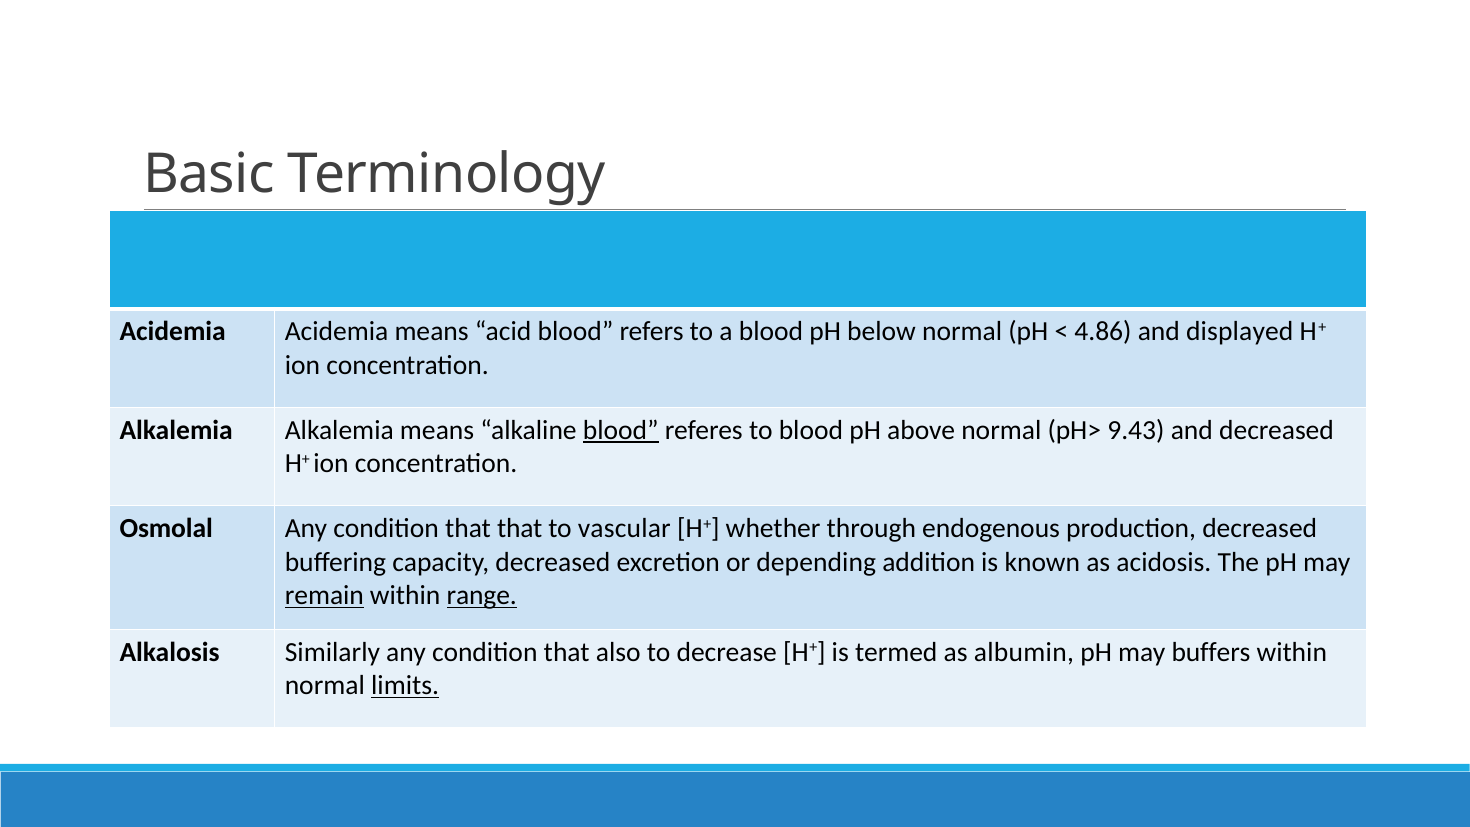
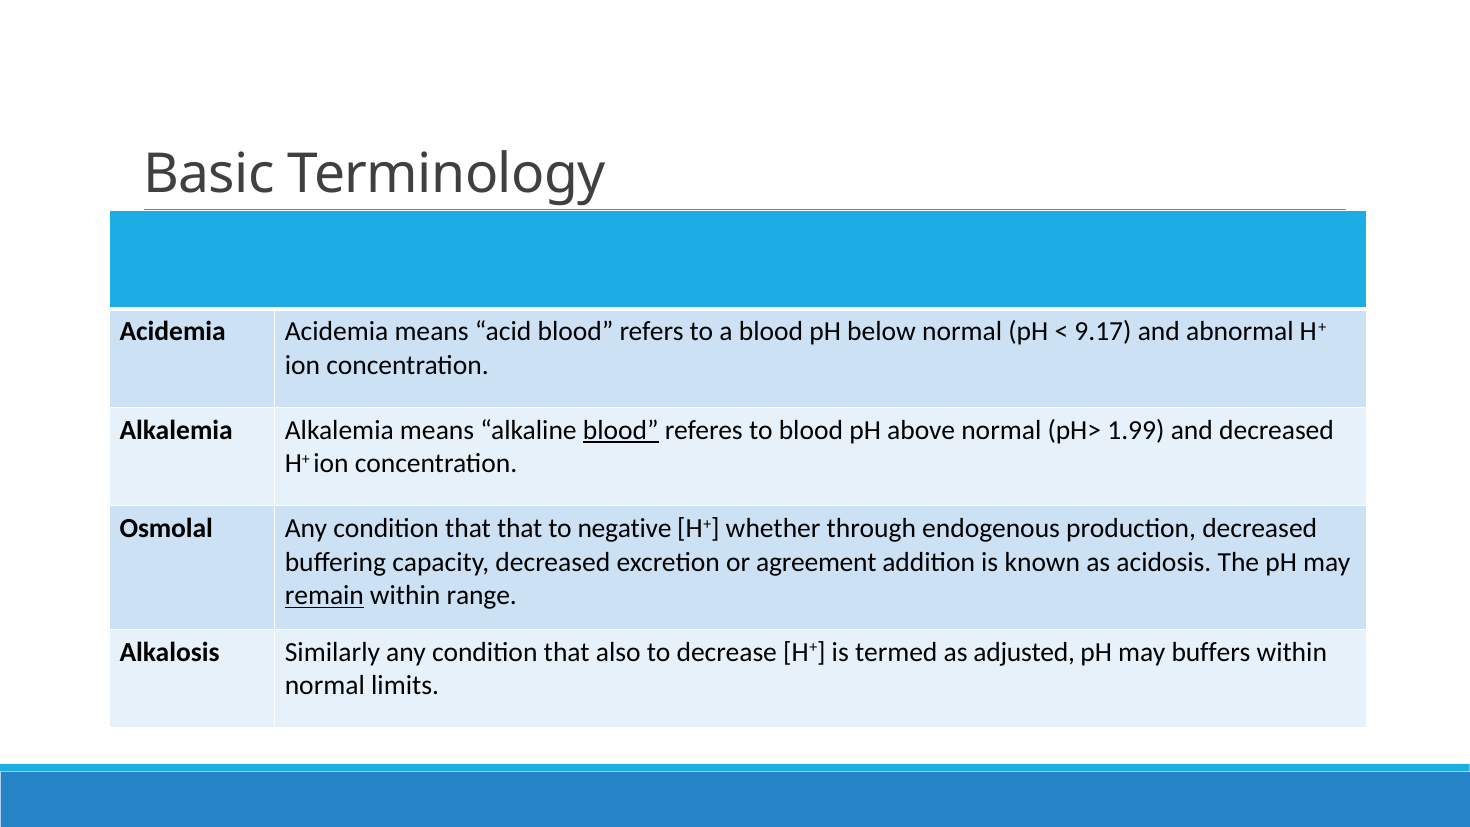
4.86: 4.86 -> 9.17
displayed: displayed -> abnormal
9.43: 9.43 -> 1.99
vascular: vascular -> negative
depending: depending -> agreement
range underline: present -> none
albumin: albumin -> adjusted
limits underline: present -> none
